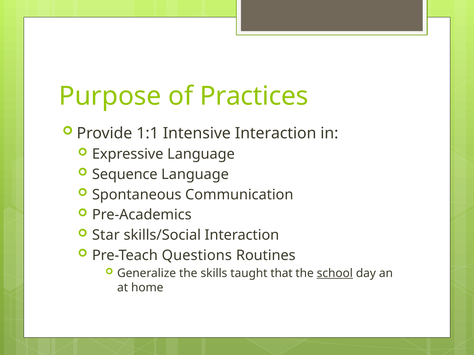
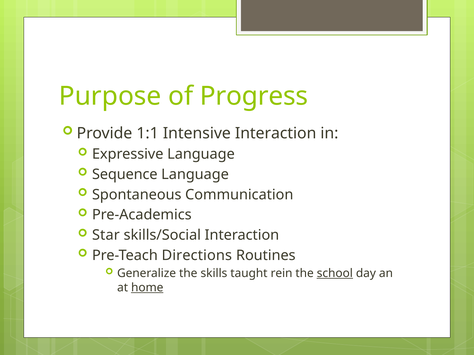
Practices: Practices -> Progress
Questions: Questions -> Directions
that: that -> rein
home underline: none -> present
